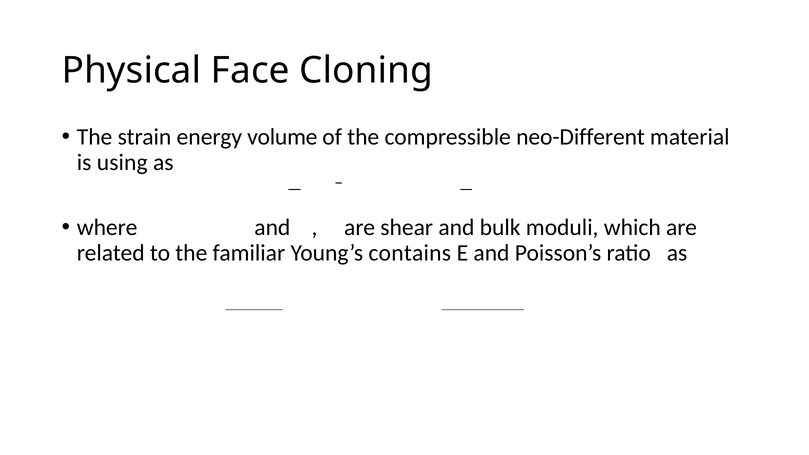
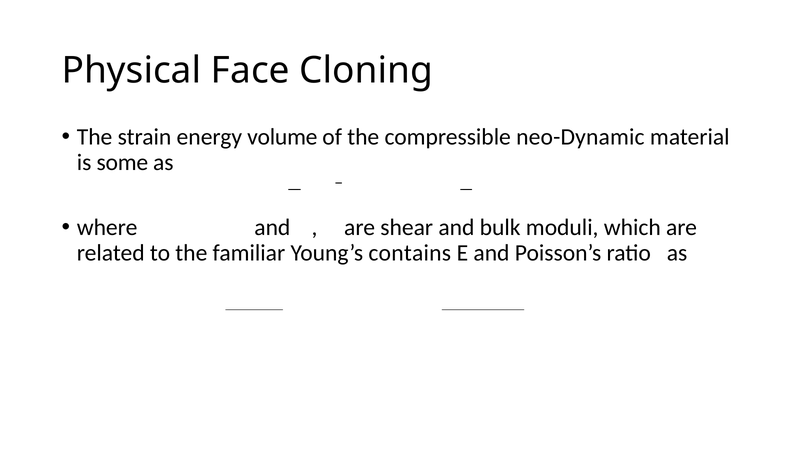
neo-Different: neo-Different -> neo-Dynamic
using: using -> some
